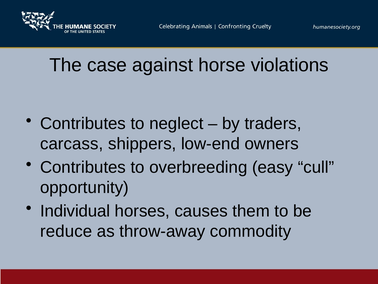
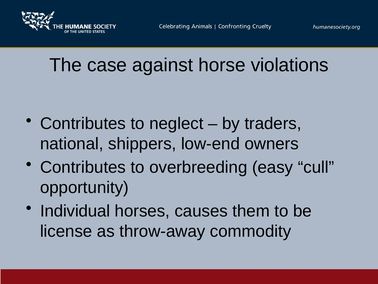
carcass: carcass -> national
reduce: reduce -> license
